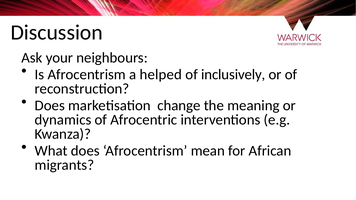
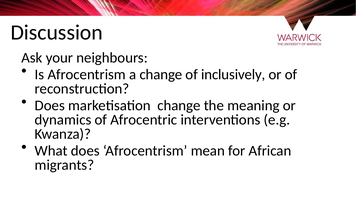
a helped: helped -> change
